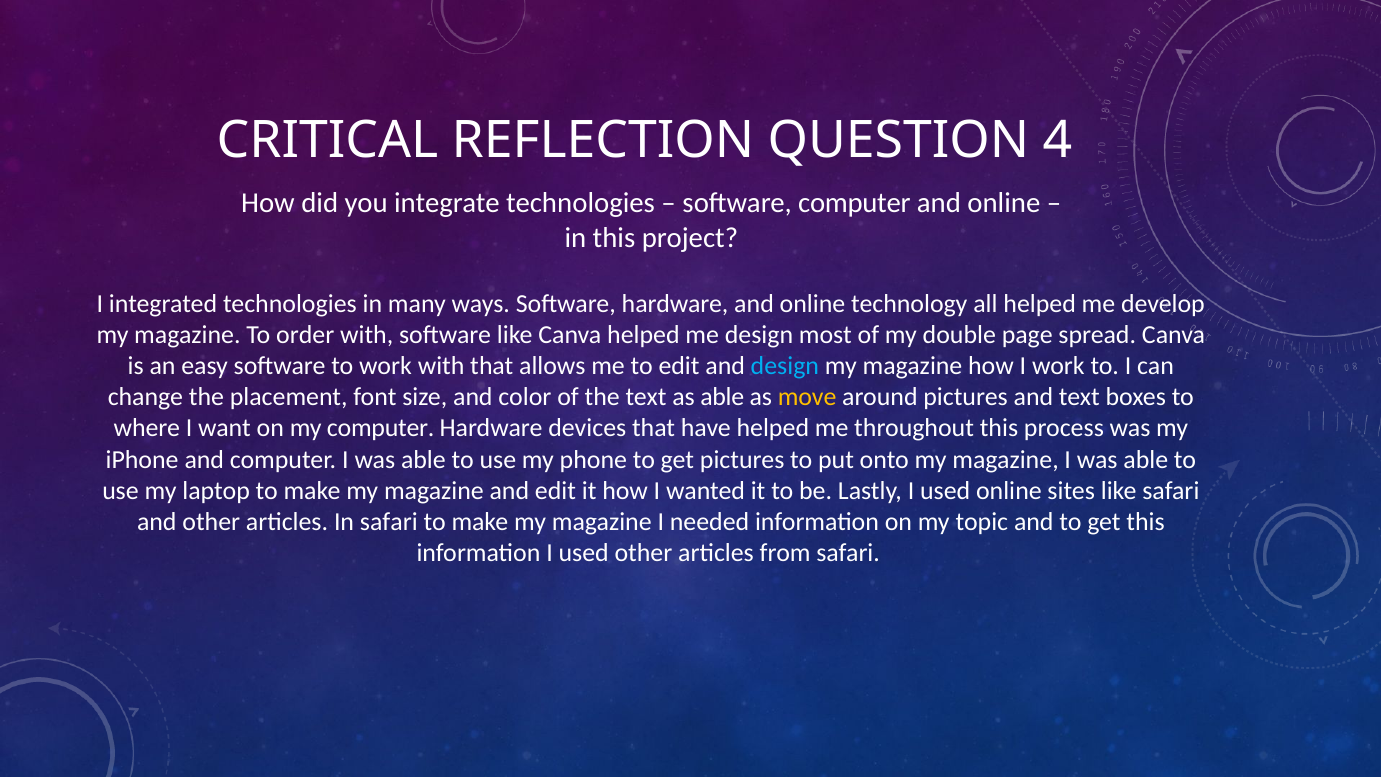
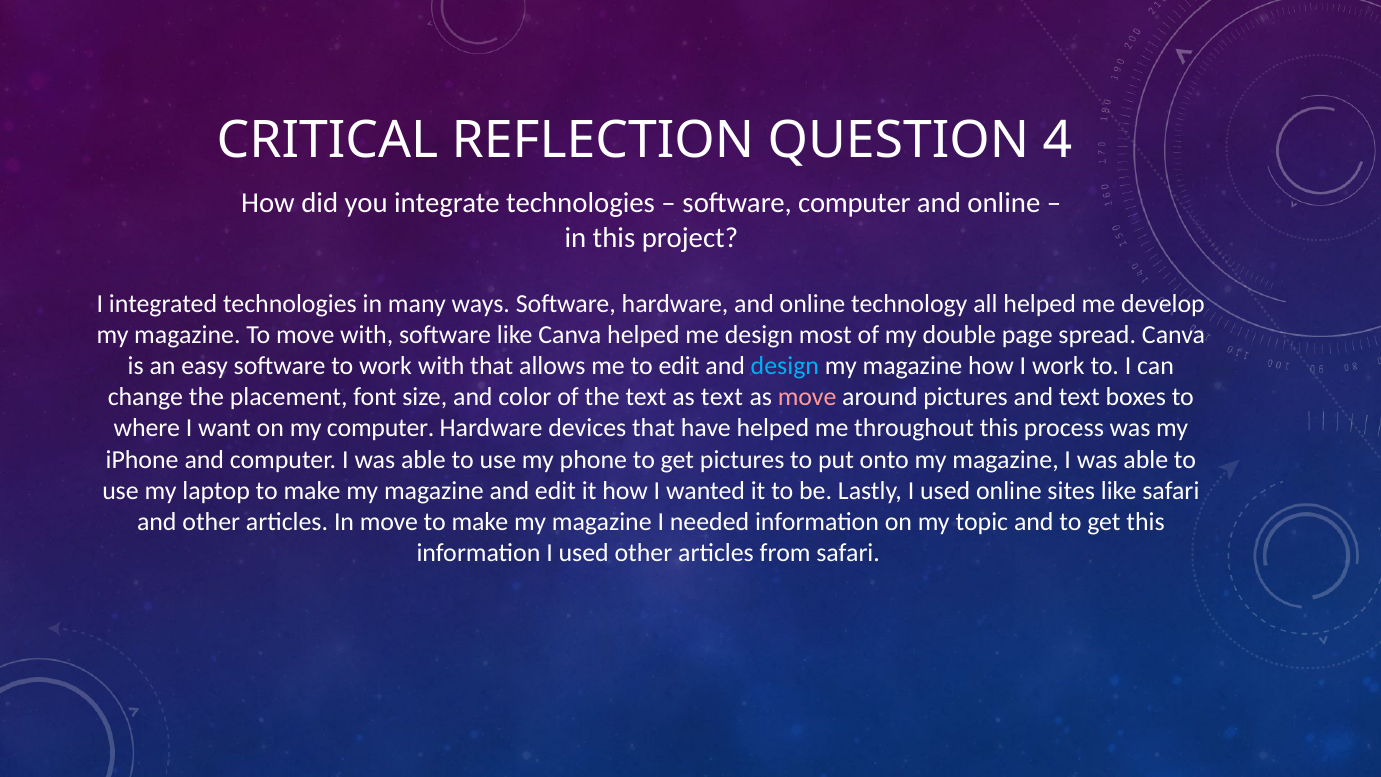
To order: order -> move
as able: able -> text
move at (807, 397) colour: yellow -> pink
In safari: safari -> move
